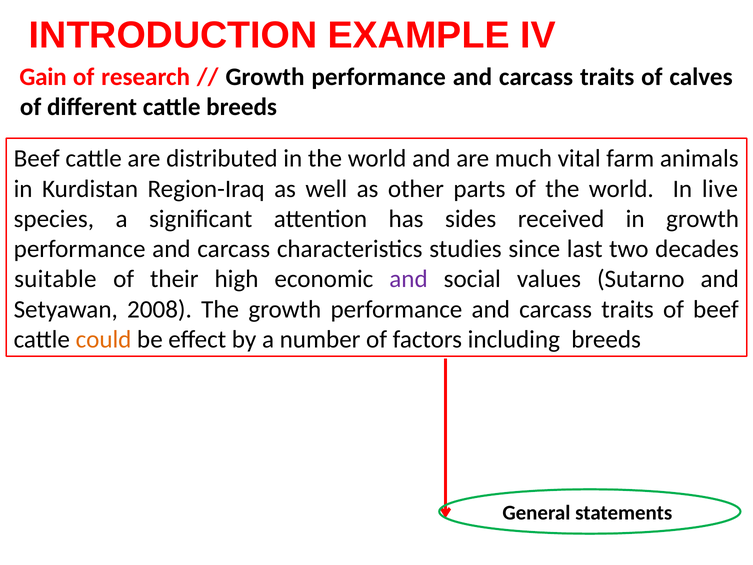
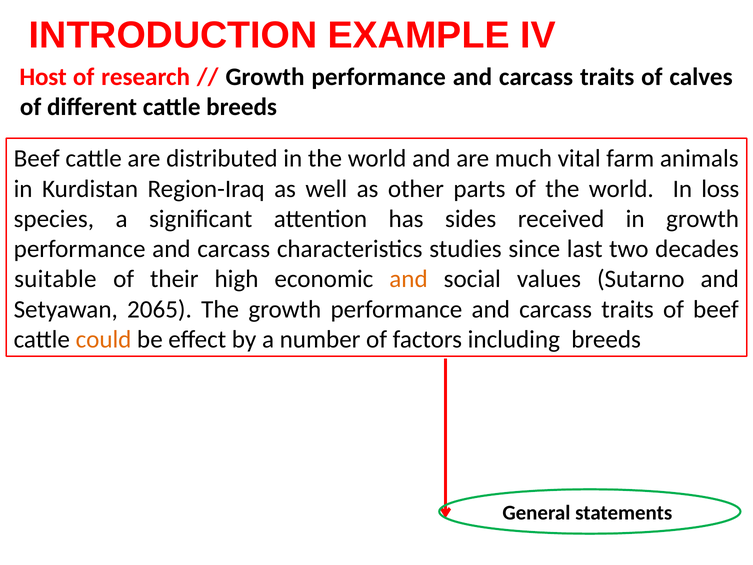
Gain: Gain -> Host
live: live -> loss
and at (409, 279) colour: purple -> orange
2008: 2008 -> 2065
